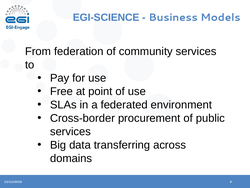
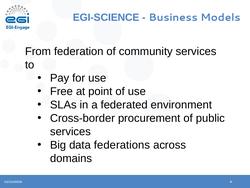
transferring: transferring -> federations
